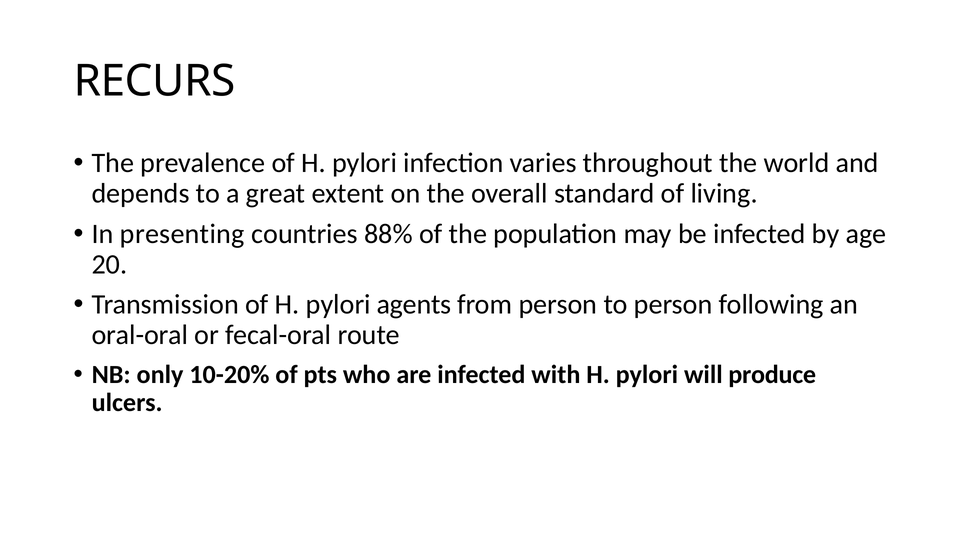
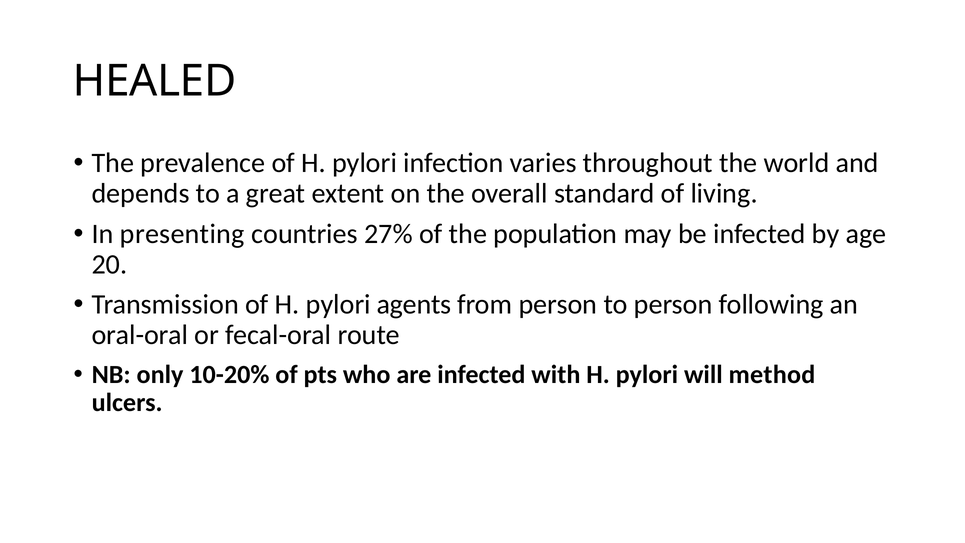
RECURS: RECURS -> HEALED
88%: 88% -> 27%
produce: produce -> method
